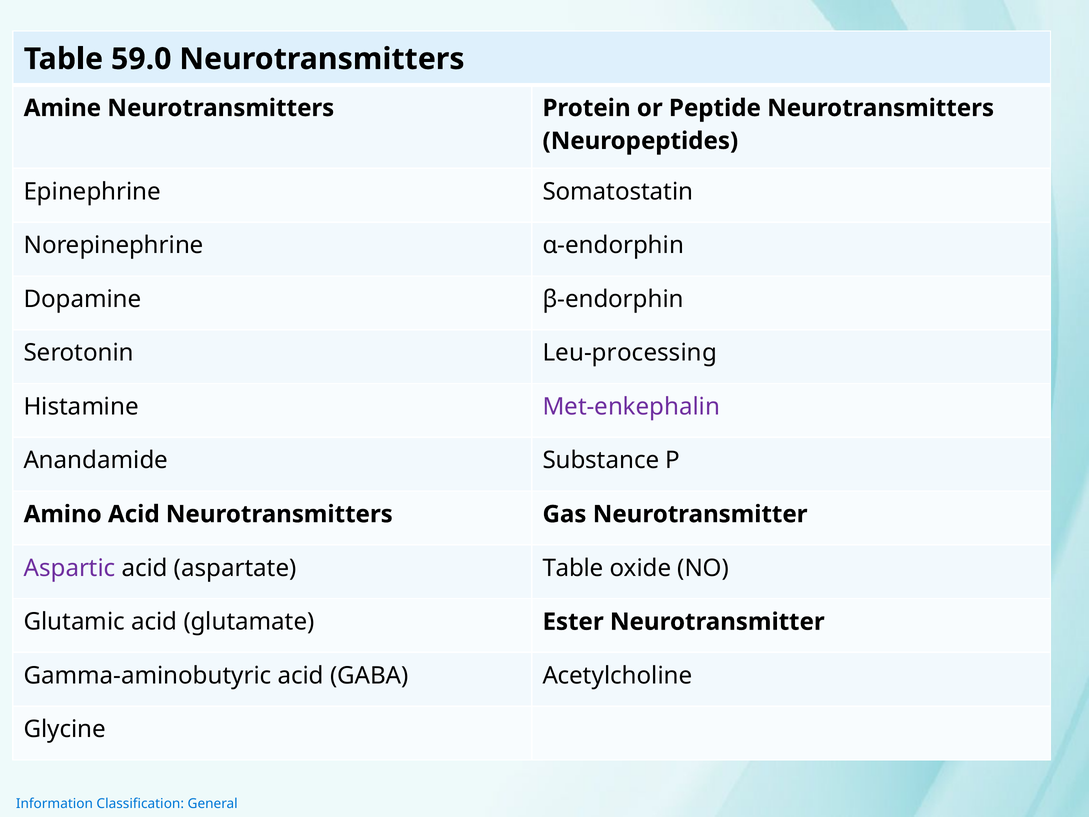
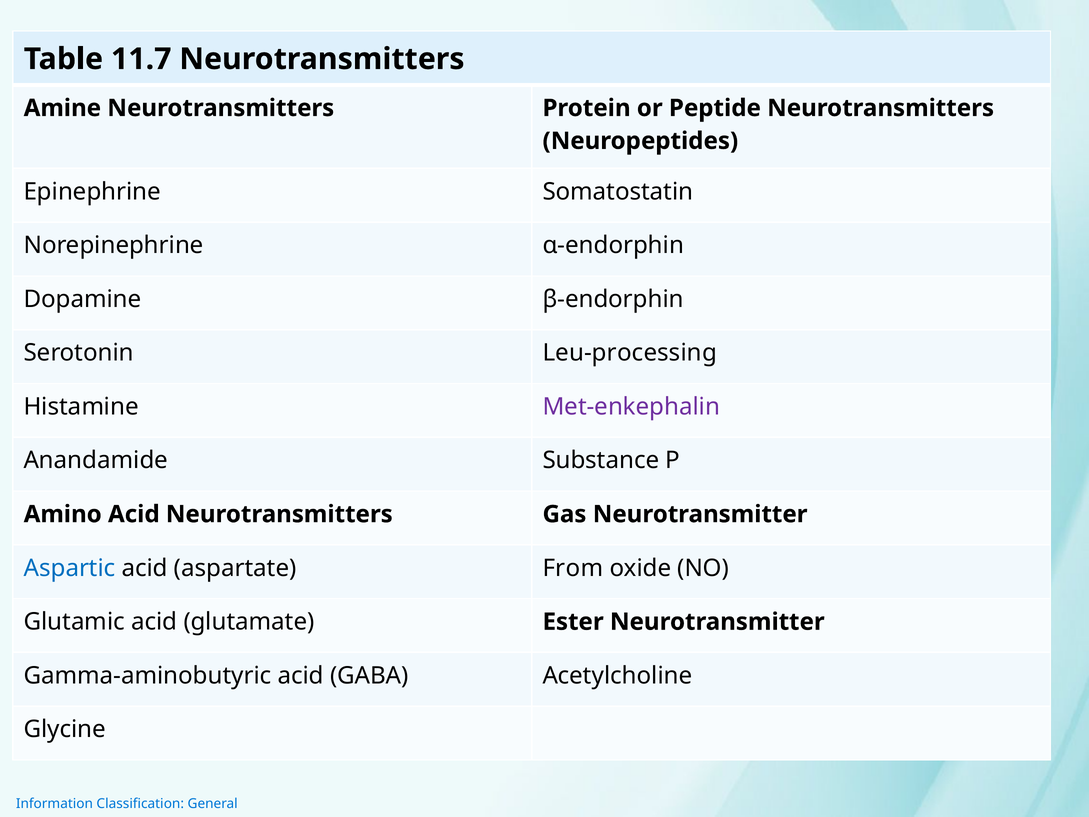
59.0: 59.0 -> 11.7
Aspartic colour: purple -> blue
aspartate Table: Table -> From
